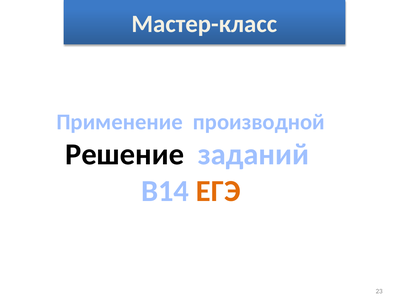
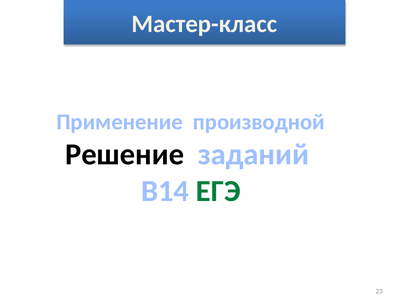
ЕГЭ colour: orange -> green
